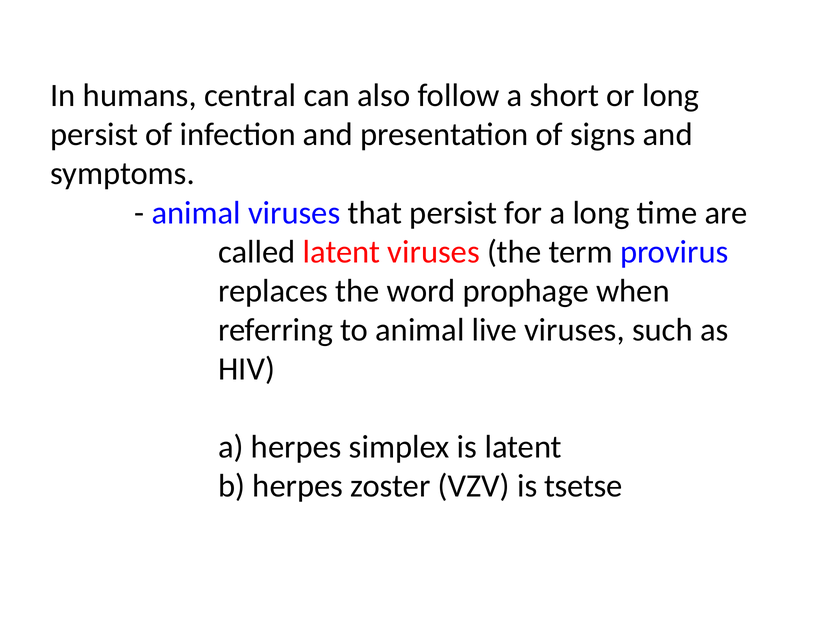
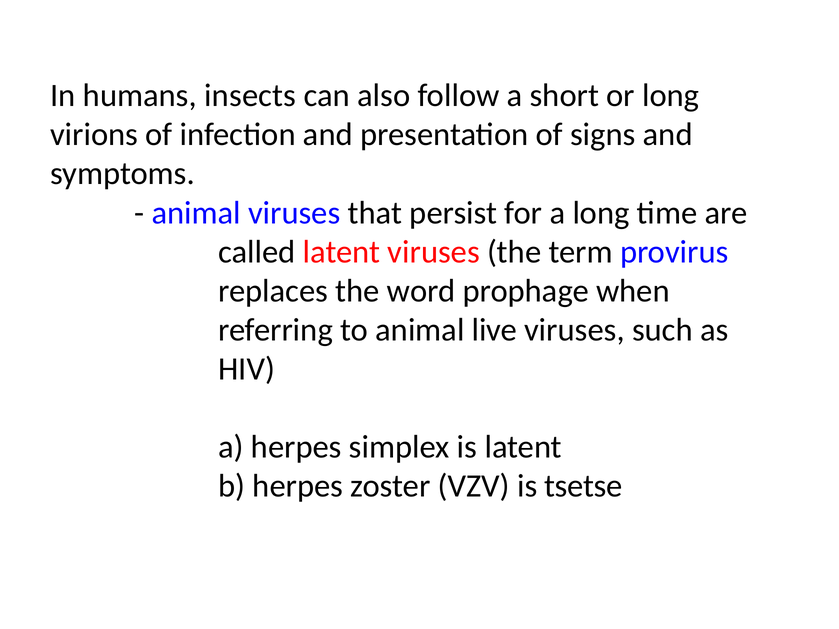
central: central -> insects
persist at (94, 135): persist -> virions
